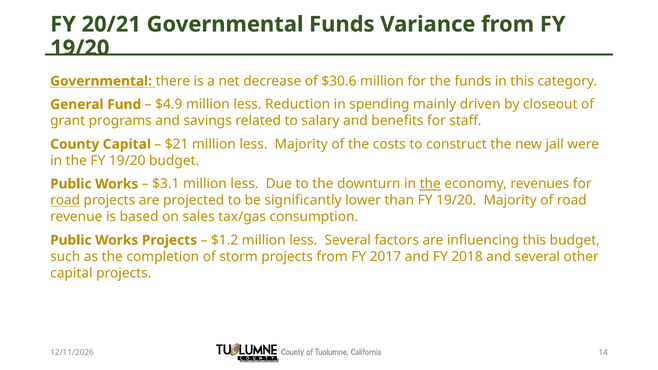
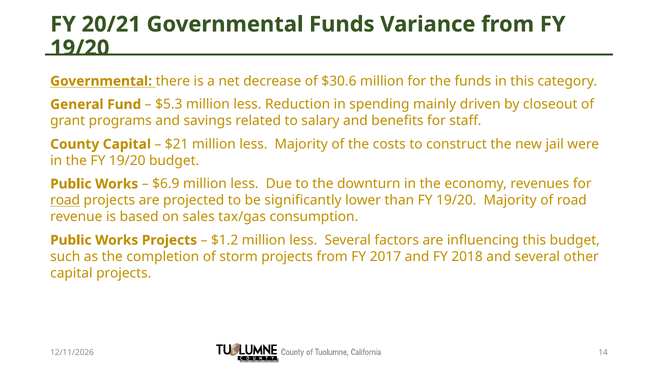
$4.9: $4.9 -> $5.3
$3.1: $3.1 -> $6.9
the at (430, 184) underline: present -> none
